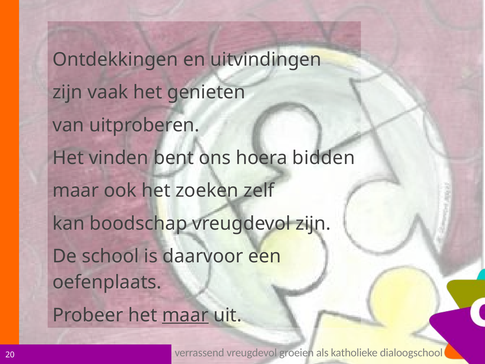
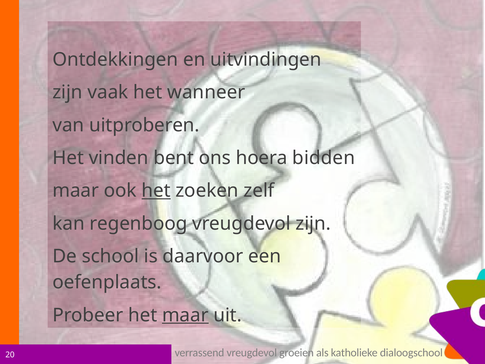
genieten: genieten -> wanneer
het at (156, 191) underline: none -> present
boodschap: boodschap -> regenboog
